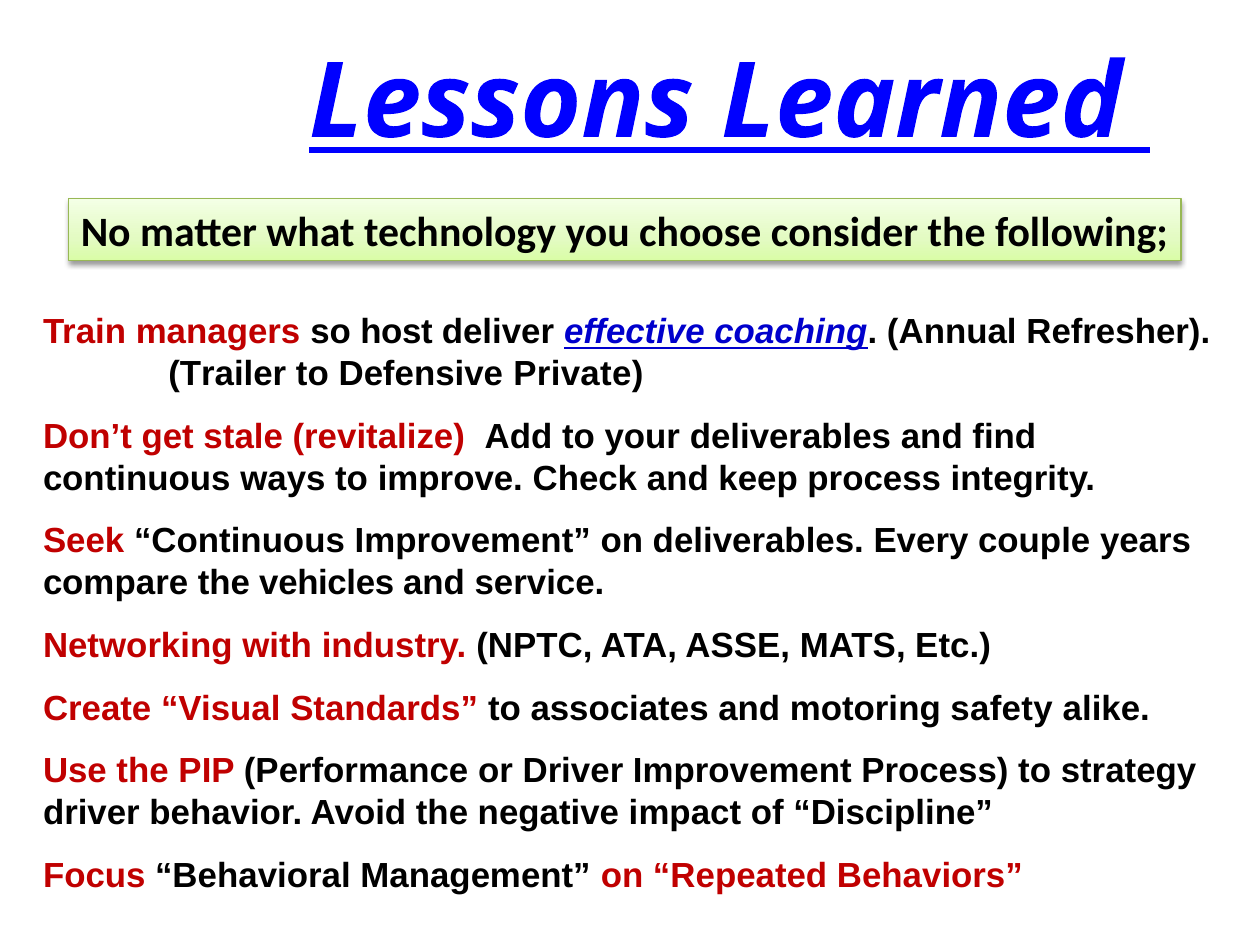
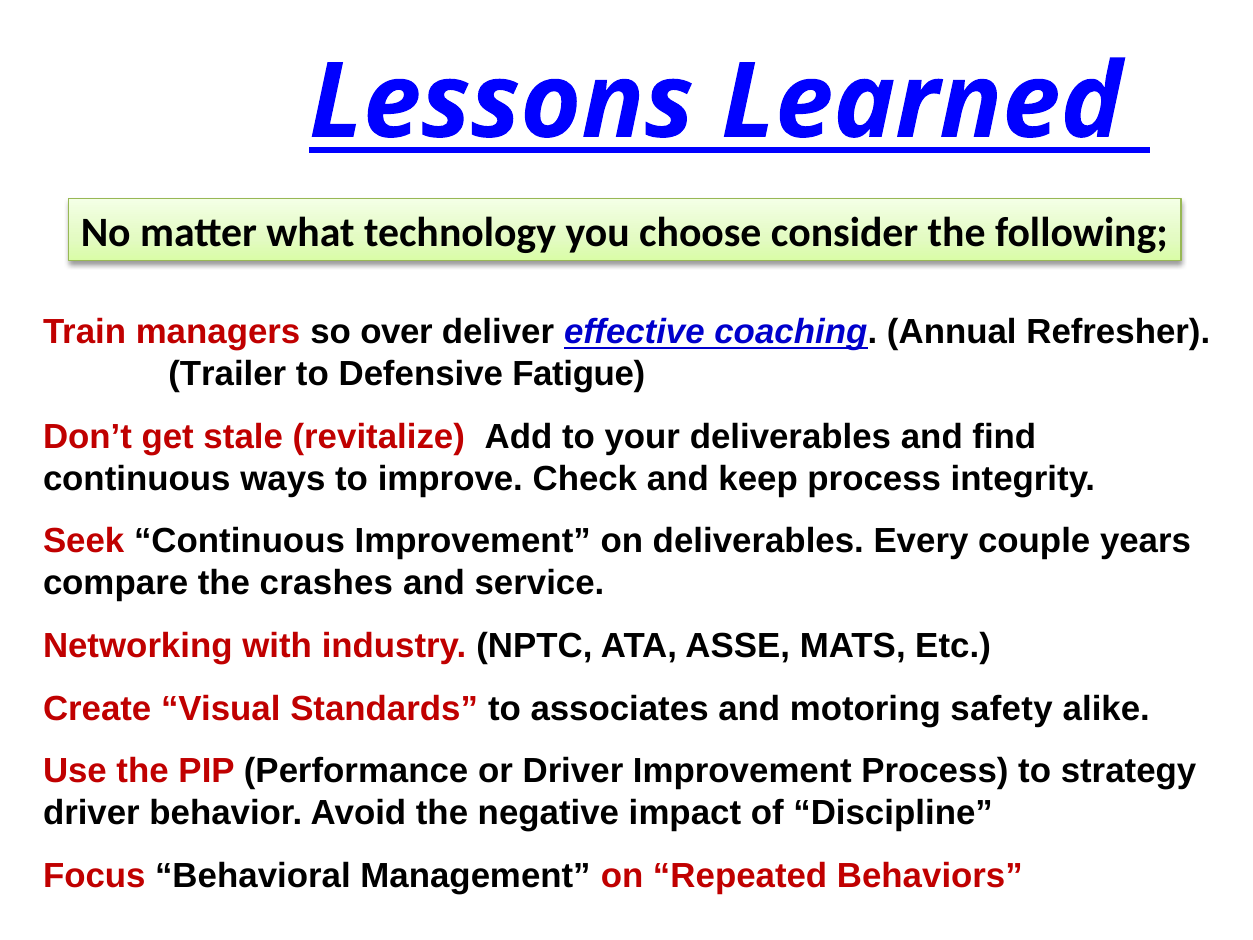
host: host -> over
Private: Private -> Fatigue
vehicles: vehicles -> crashes
